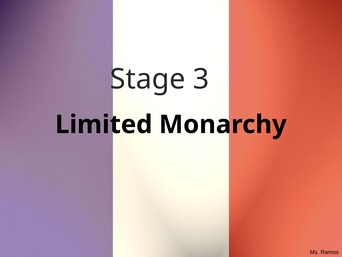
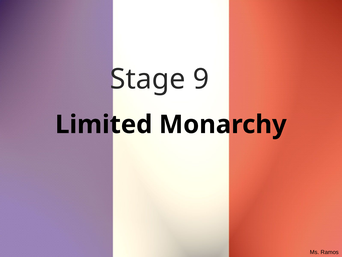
3: 3 -> 9
